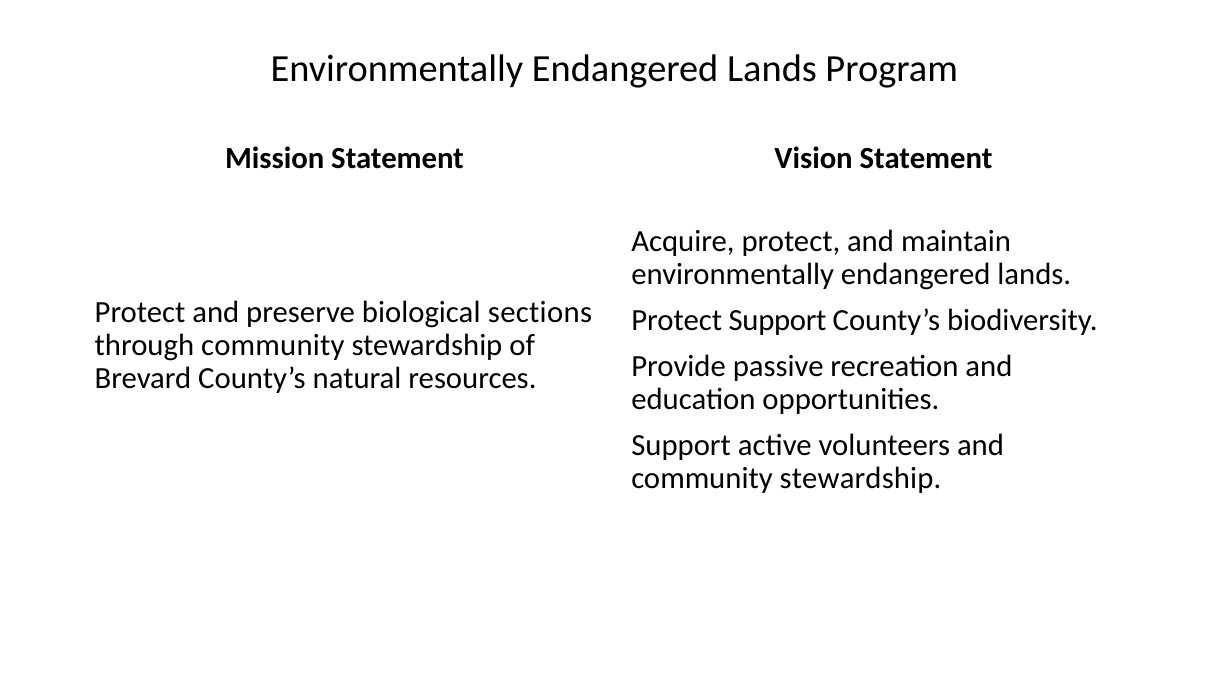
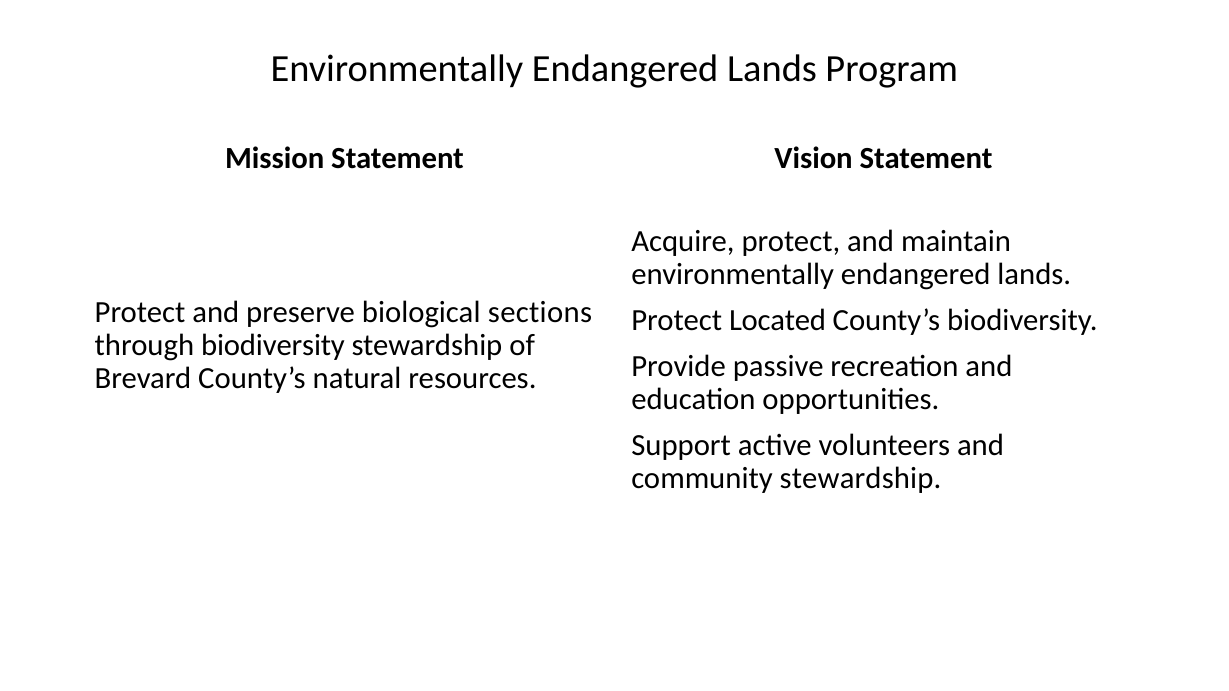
Protect Support: Support -> Located
through community: community -> biodiversity
